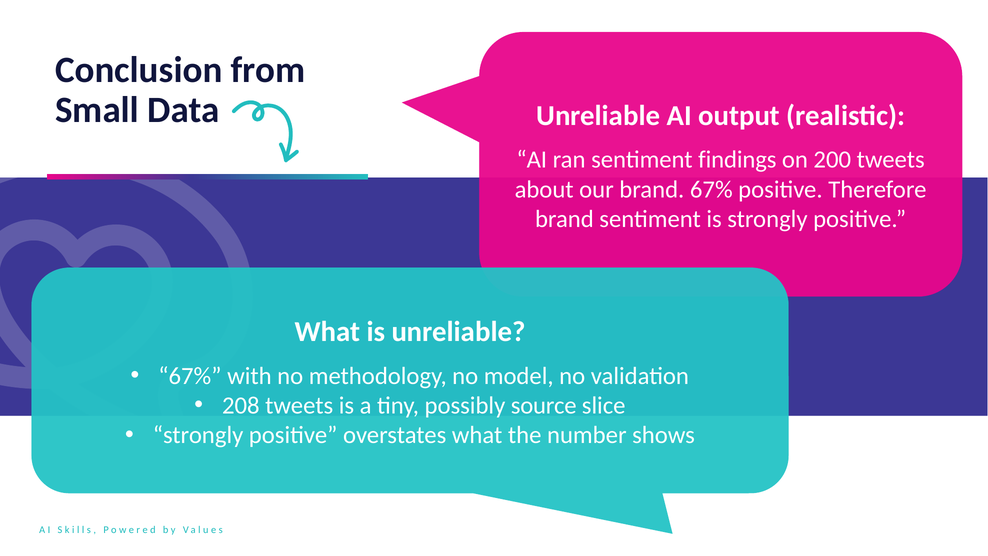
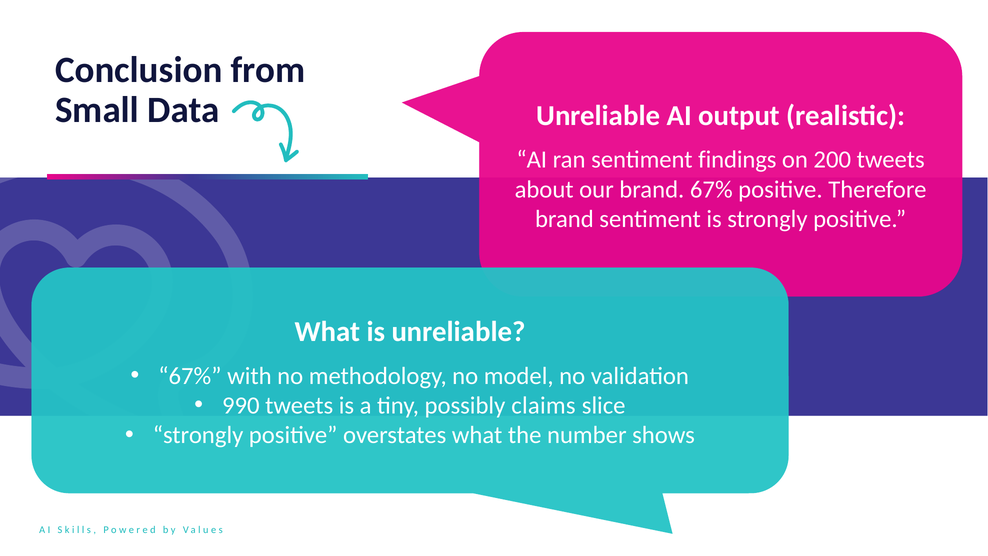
208: 208 -> 990
source: source -> claims
